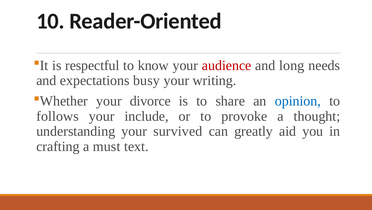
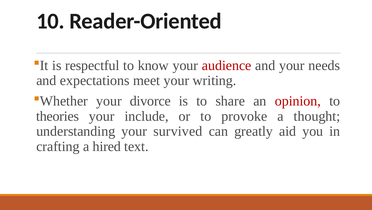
and long: long -> your
busy: busy -> meet
opinion colour: blue -> red
follows: follows -> theories
must: must -> hired
